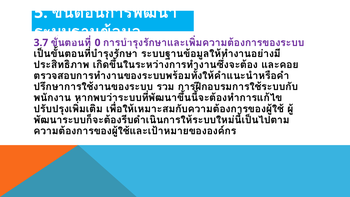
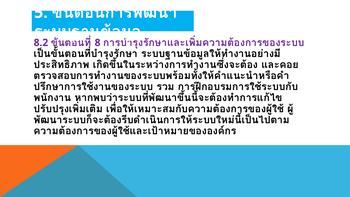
3.7: 3.7 -> 8.2
0: 0 -> 8
